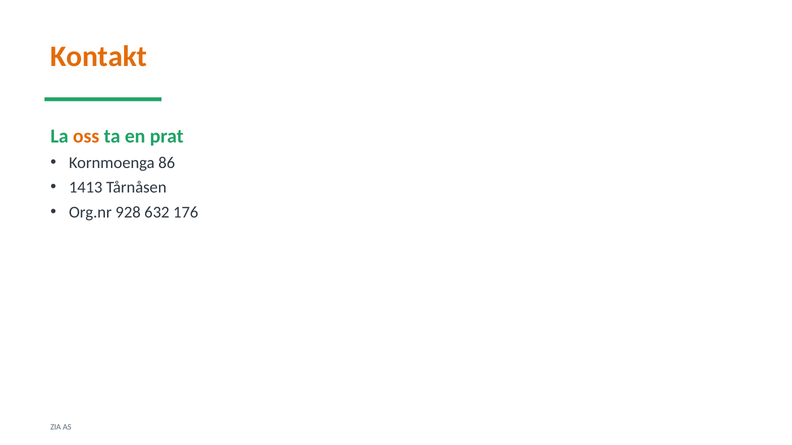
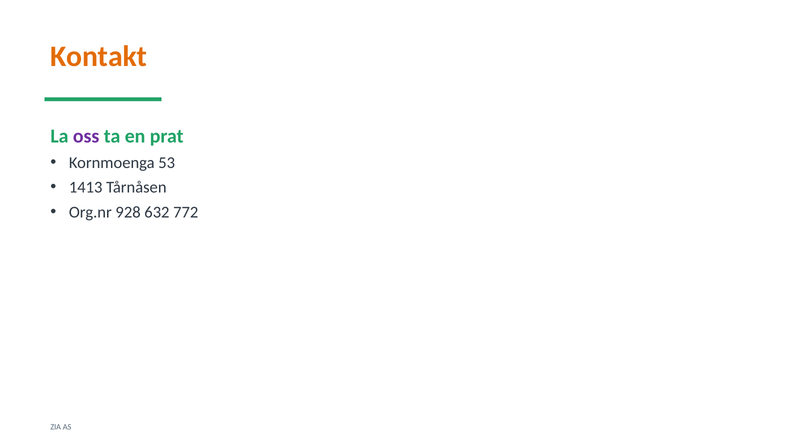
oss colour: orange -> purple
86: 86 -> 53
176: 176 -> 772
